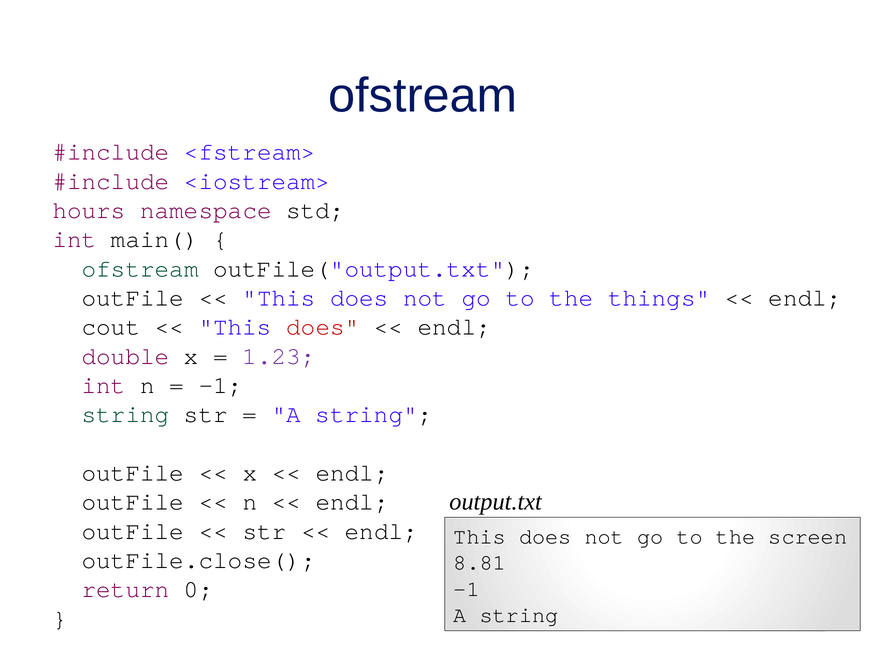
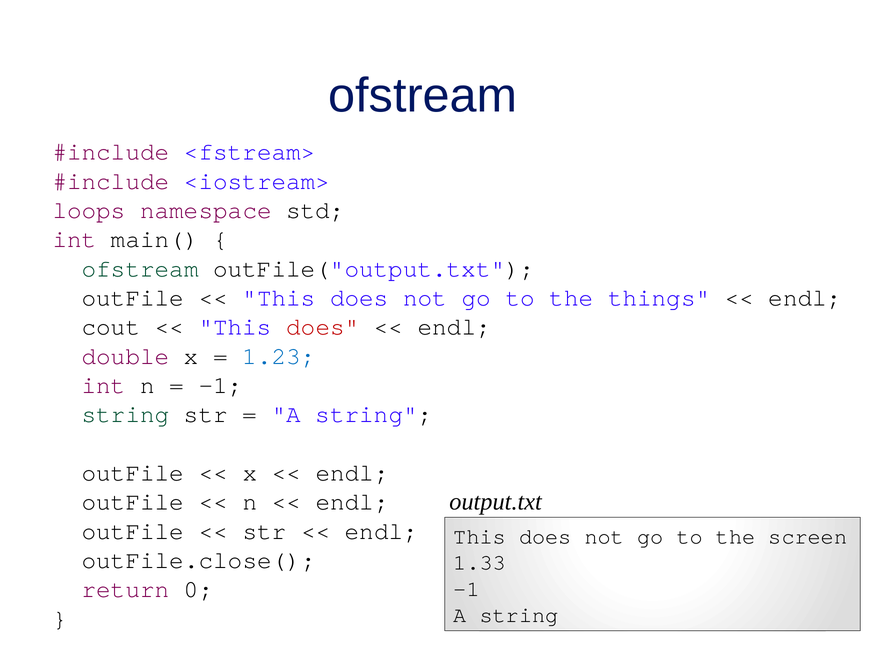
hours: hours -> loops
1.23 colour: purple -> blue
8.81: 8.81 -> 1.33
